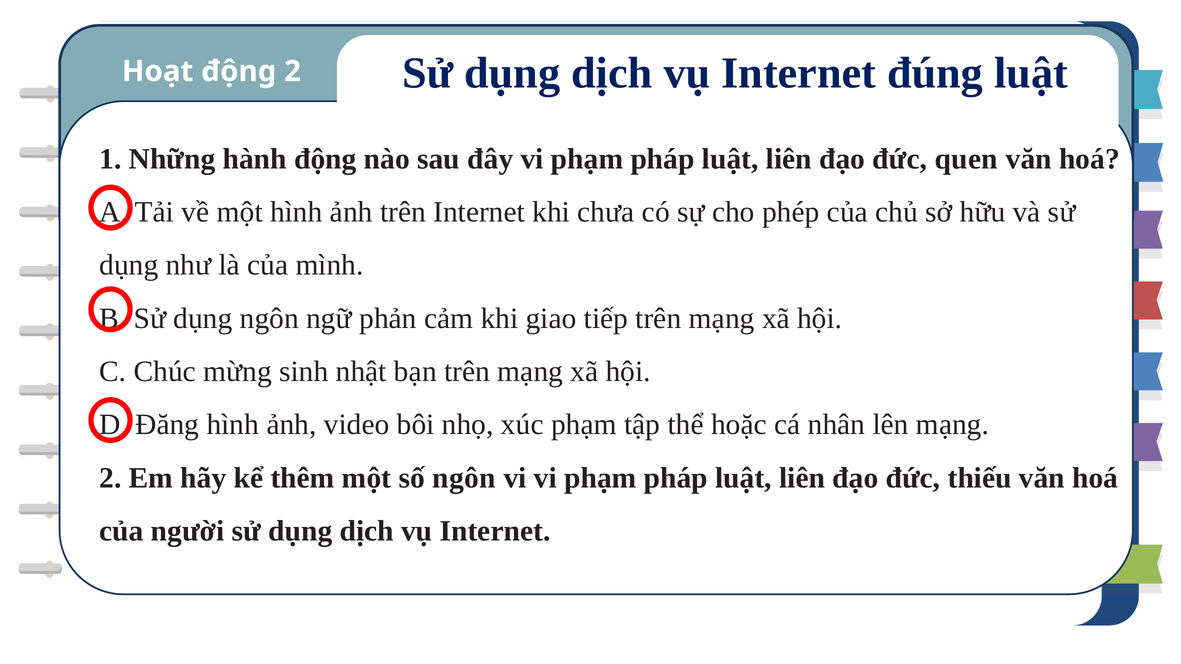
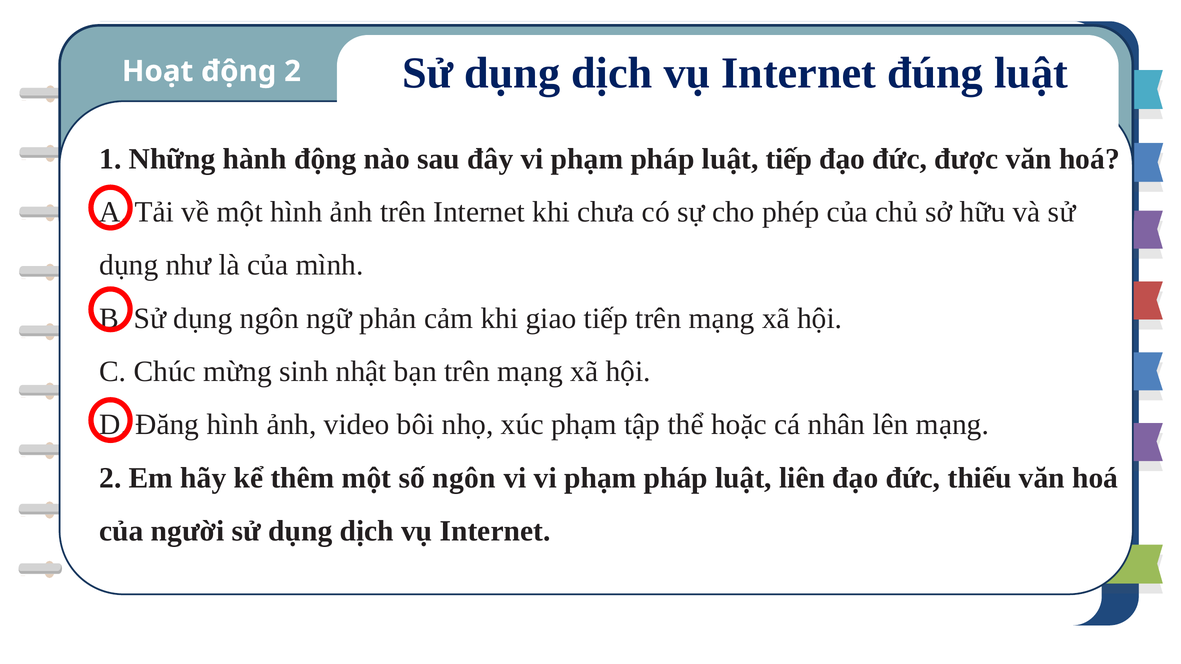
liên at (789, 159): liên -> tiếp
quen: quen -> được
